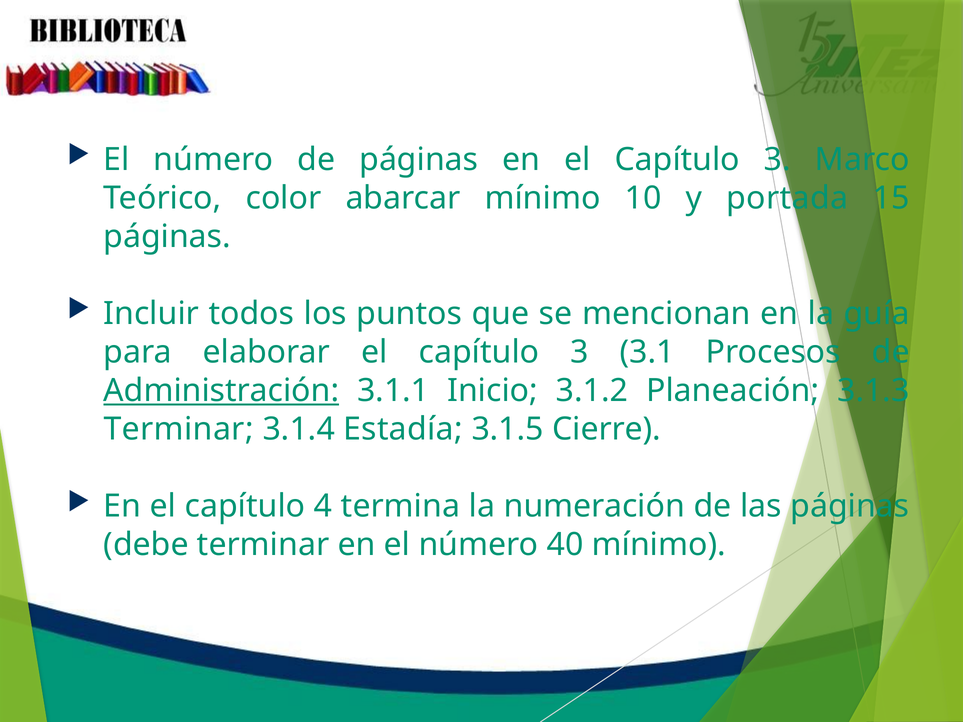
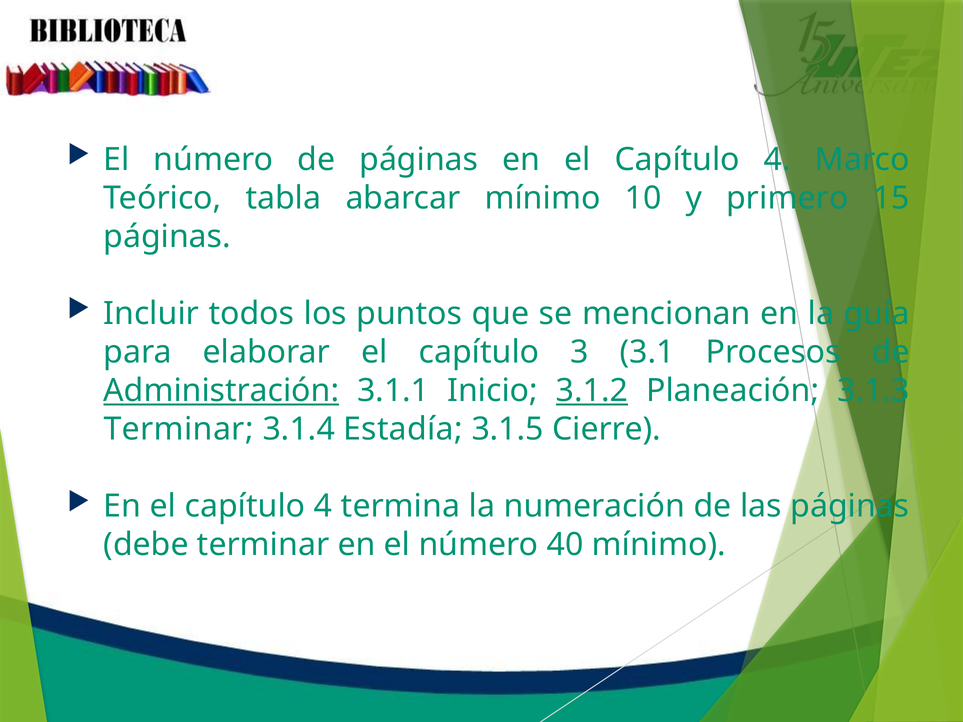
3 at (777, 160): 3 -> 4
color: color -> tabla
portada: portada -> primero
3.1.2 underline: none -> present
